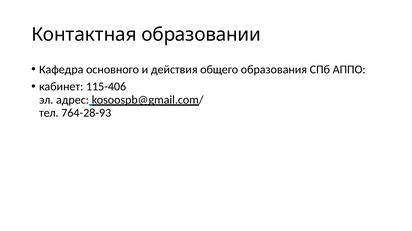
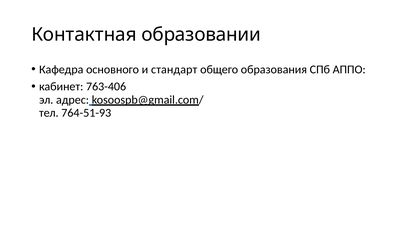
действия: действия -> стандарт
115-406: 115-406 -> 763-406
764-28-93: 764-28-93 -> 764-51-93
